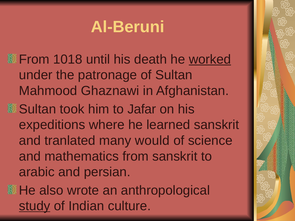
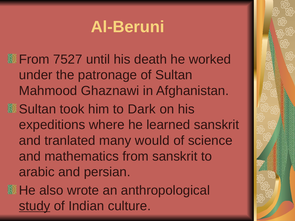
1018: 1018 -> 7527
worked underline: present -> none
Jafar: Jafar -> Dark
